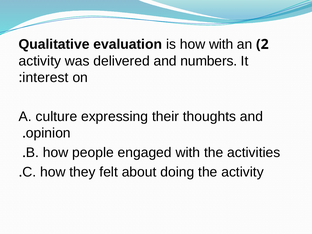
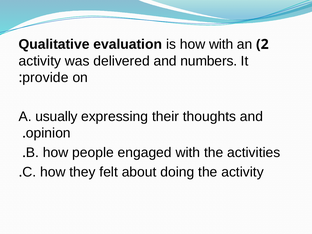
interest: interest -> provide
culture: culture -> usually
